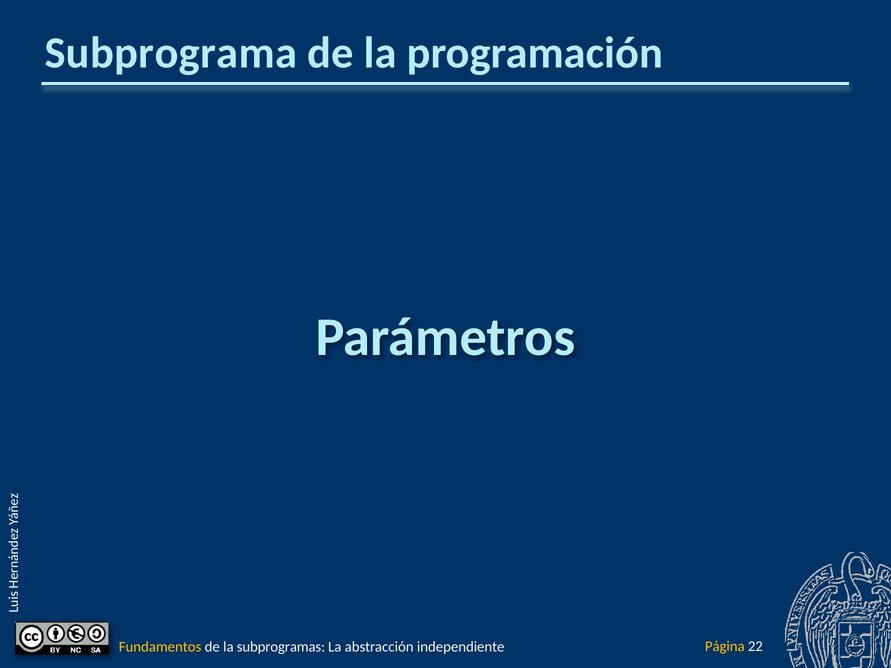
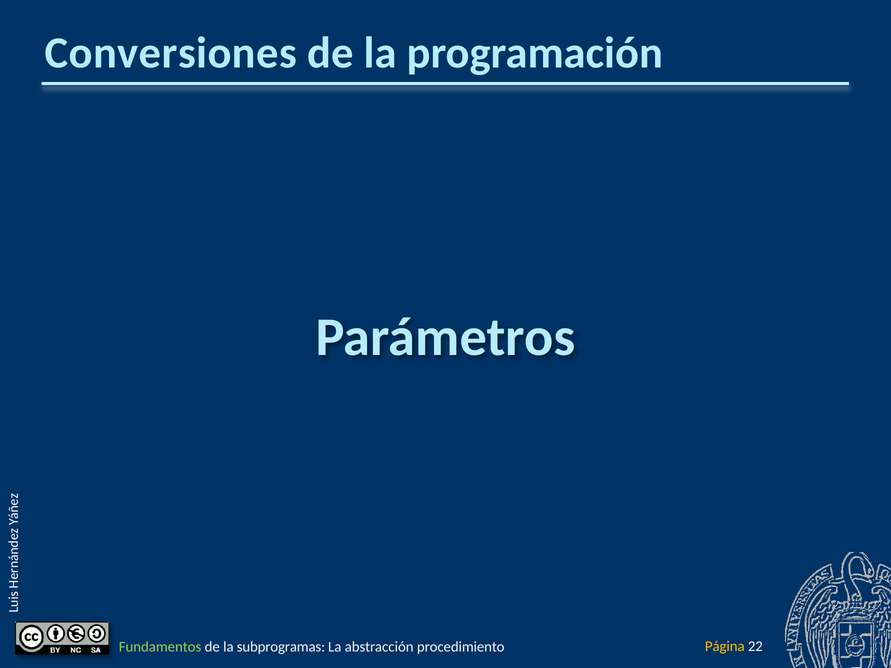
Subprograma: Subprograma -> Conversiones
Fundamentos colour: yellow -> light green
independiente: independiente -> procedimiento
